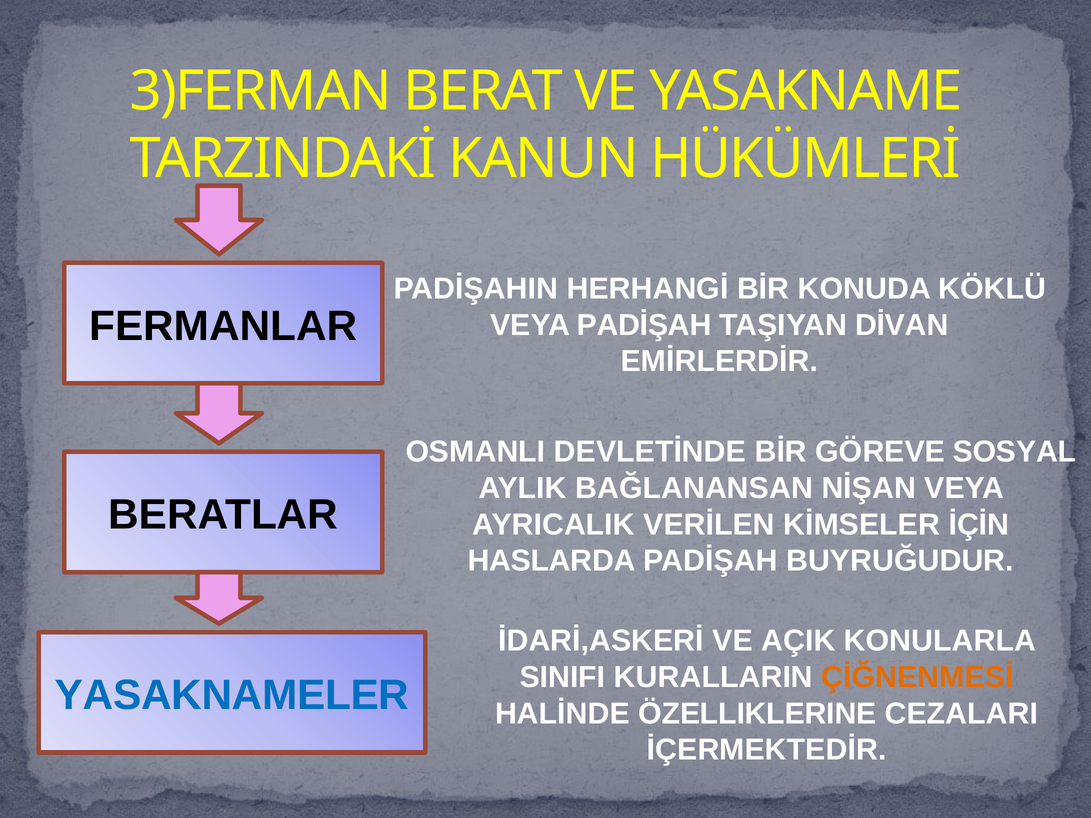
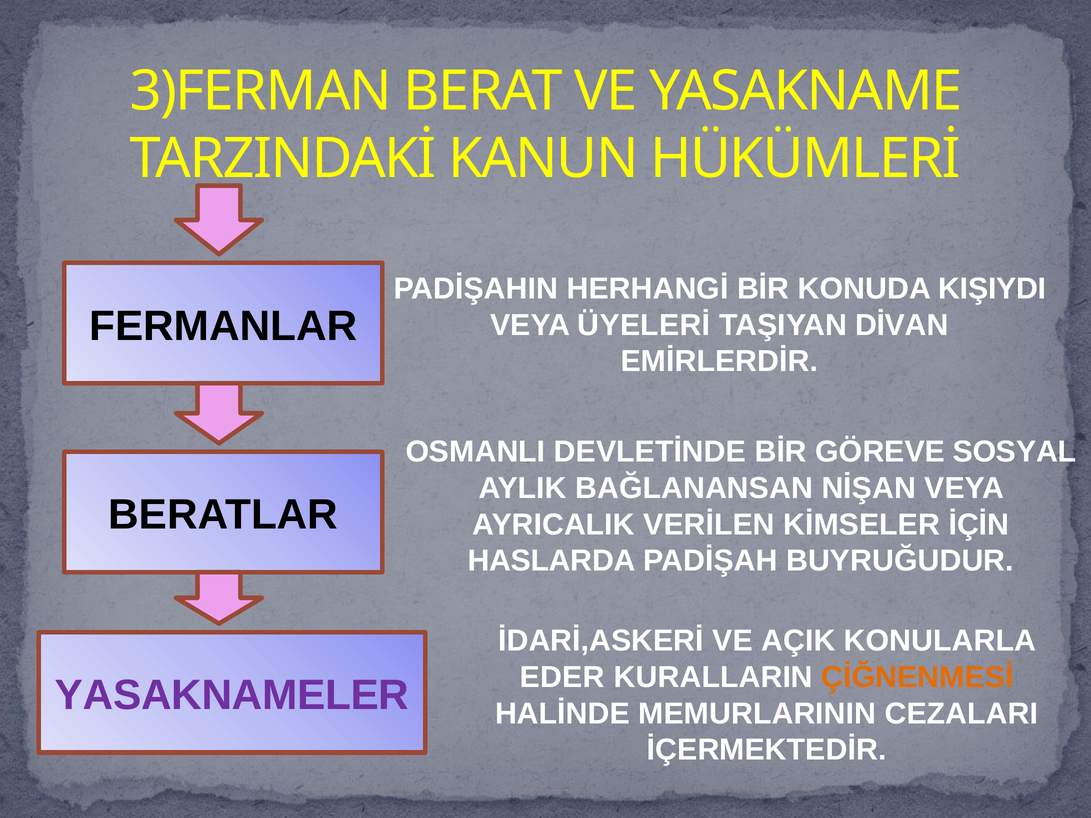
KÖKLÜ: KÖKLÜ -> KIŞIYDI
VEYA PADİŞAH: PADİŞAH -> ÜYELERİ
SINIFI: SINIFI -> EDER
YASAKNAMELER colour: blue -> purple
ÖZELLIKLERINE: ÖZELLIKLERINE -> MEMURLARININ
